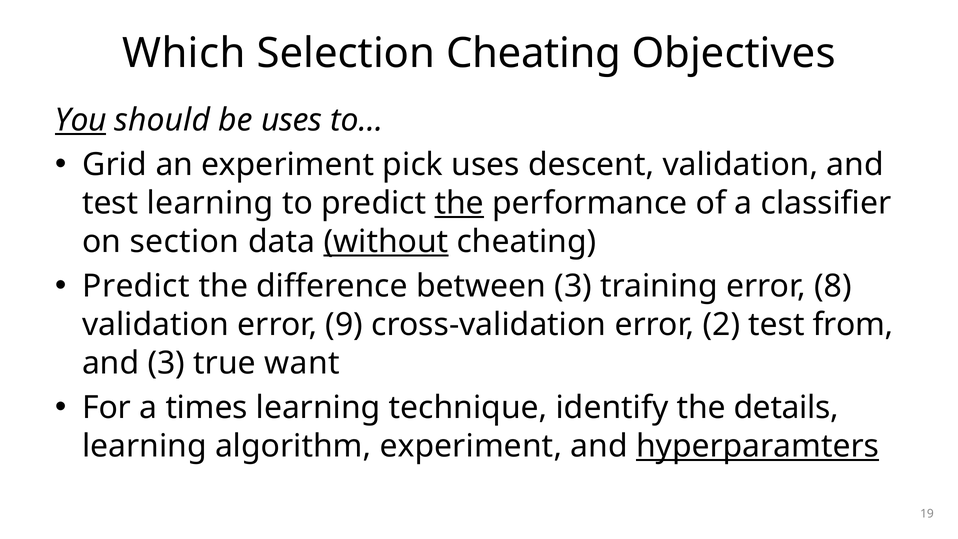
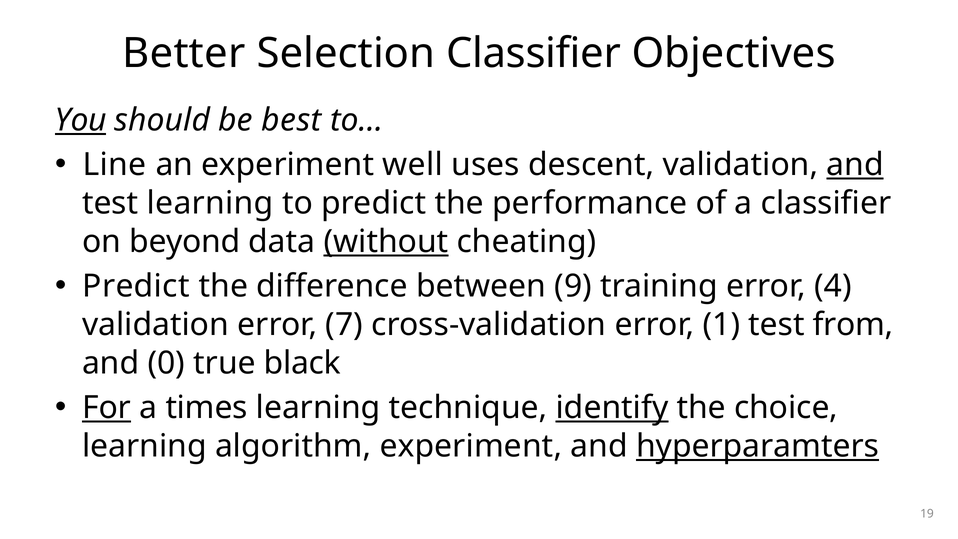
Which: Which -> Better
Selection Cheating: Cheating -> Classifier
be uses: uses -> best
Grid: Grid -> Line
pick: pick -> well
and at (855, 165) underline: none -> present
the at (459, 203) underline: present -> none
section: section -> beyond
between 3: 3 -> 9
8: 8 -> 4
9: 9 -> 7
2: 2 -> 1
and 3: 3 -> 0
want: want -> black
For underline: none -> present
identify underline: none -> present
details: details -> choice
